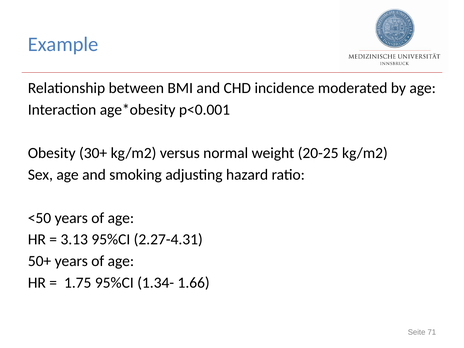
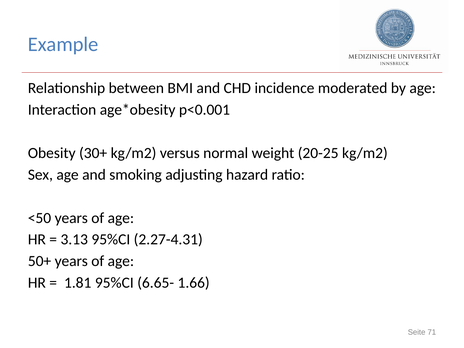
1.75: 1.75 -> 1.81
1.34-: 1.34- -> 6.65-
